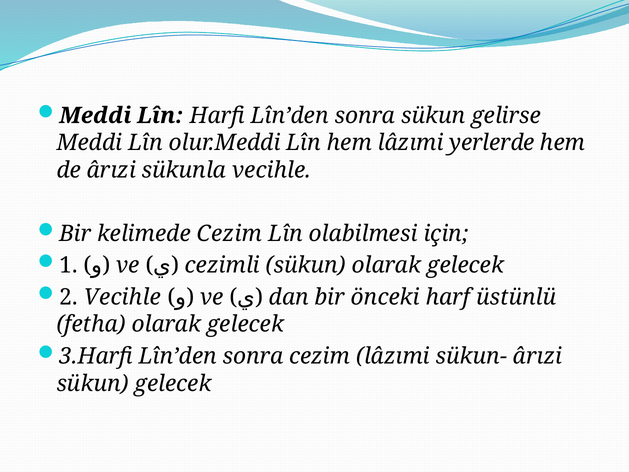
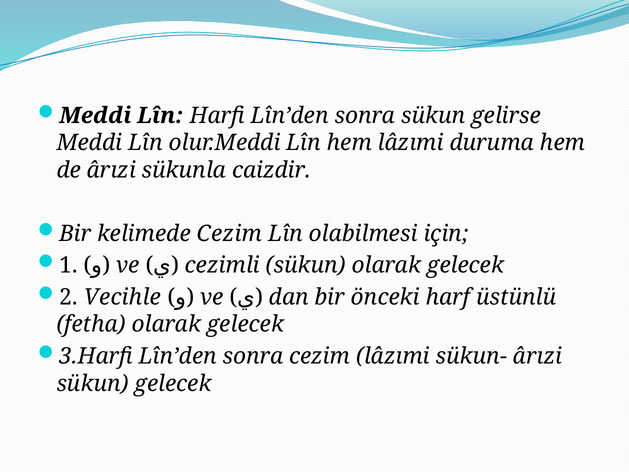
yerlerde: yerlerde -> duruma
sükunla vecihle: vecihle -> caizdir
